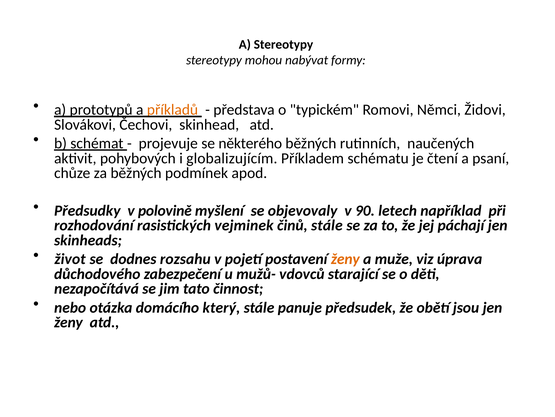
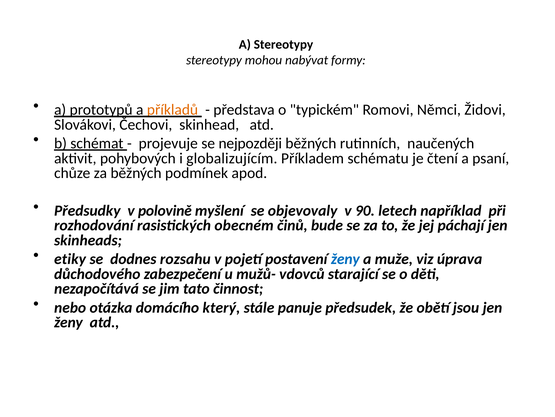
některého: některého -> nejpozději
vejminek: vejminek -> obecném
činů stále: stále -> bude
život: život -> etiky
ženy at (345, 259) colour: orange -> blue
